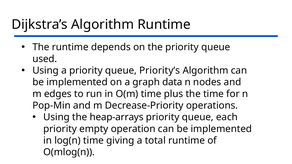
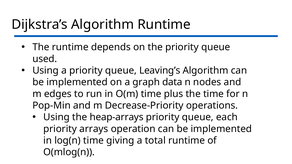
Priority’s: Priority’s -> Leaving’s
empty: empty -> arrays
